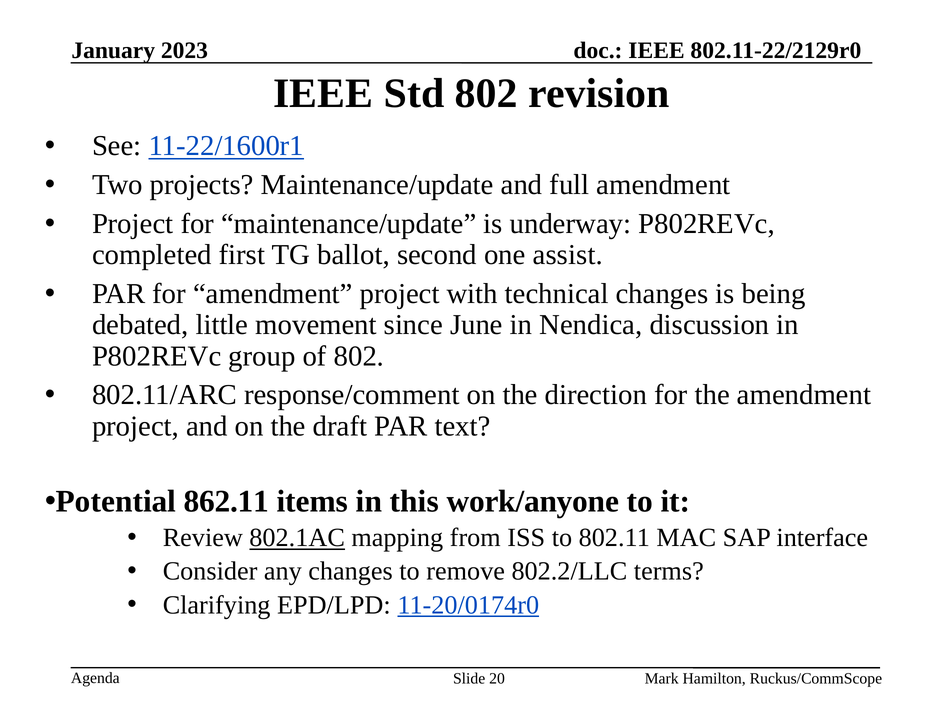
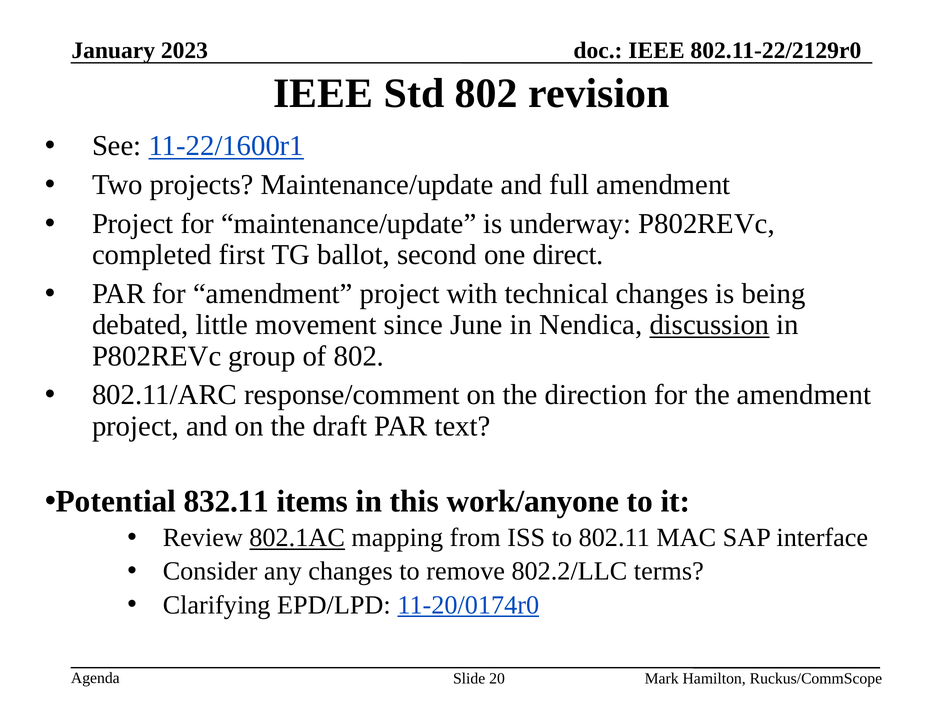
assist: assist -> direct
discussion underline: none -> present
862.11: 862.11 -> 832.11
